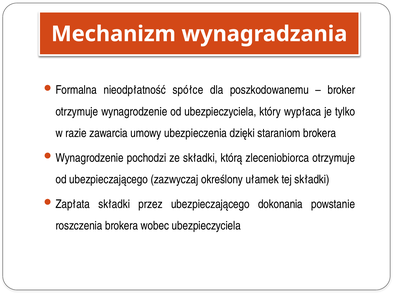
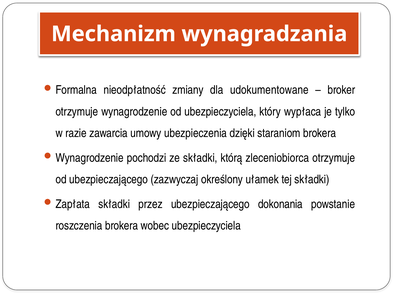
spółce: spółce -> zmiany
poszkodowanemu: poszkodowanemu -> udokumentowane
